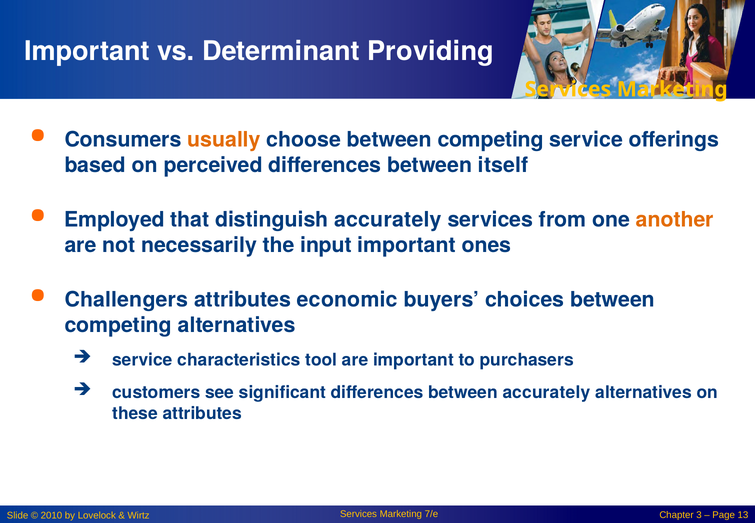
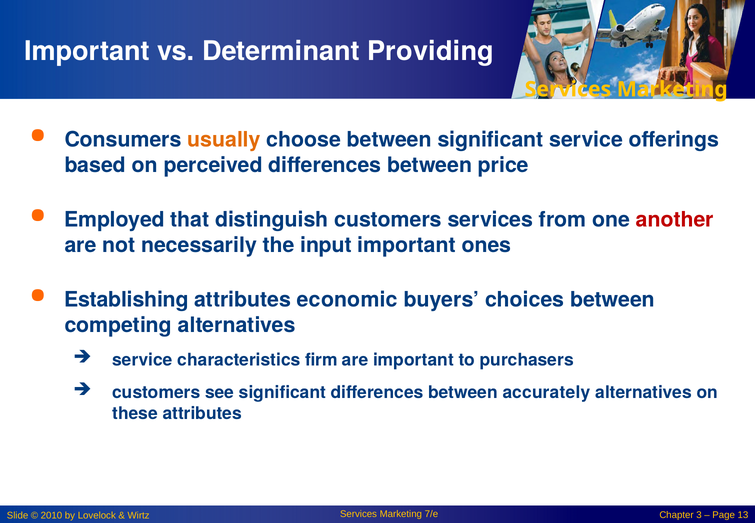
choose between competing: competing -> significant
itself: itself -> price
distinguish accurately: accurately -> customers
another colour: orange -> red
Challengers: Challengers -> Establishing
tool: tool -> firm
